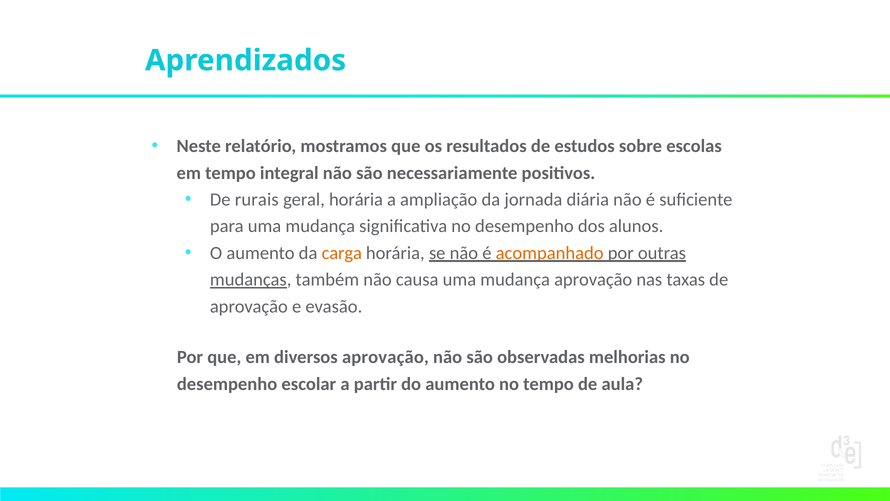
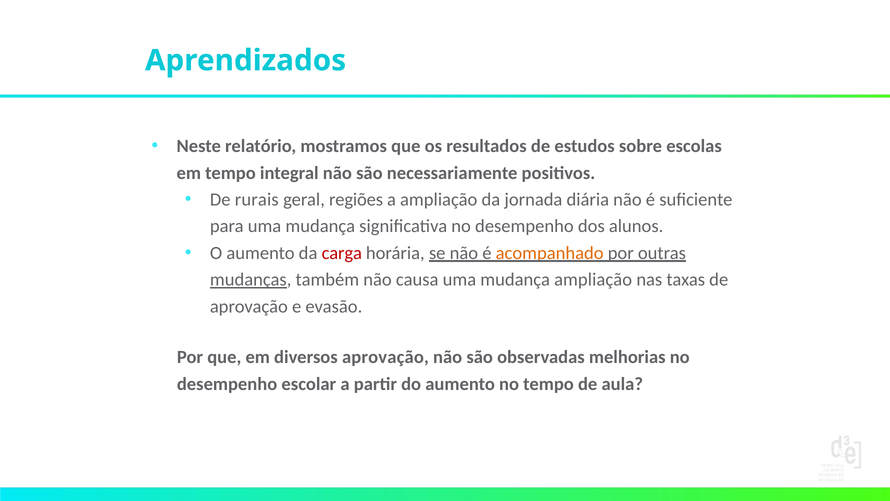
geral horária: horária -> regiões
carga colour: orange -> red
mudança aprovação: aprovação -> ampliação
